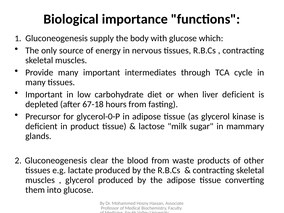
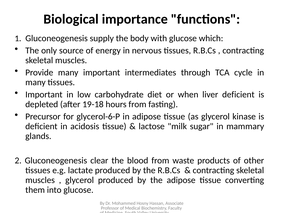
67-18: 67-18 -> 19-18
glycerol-0-P: glycerol-0-P -> glycerol-6-P
product: product -> acidosis
